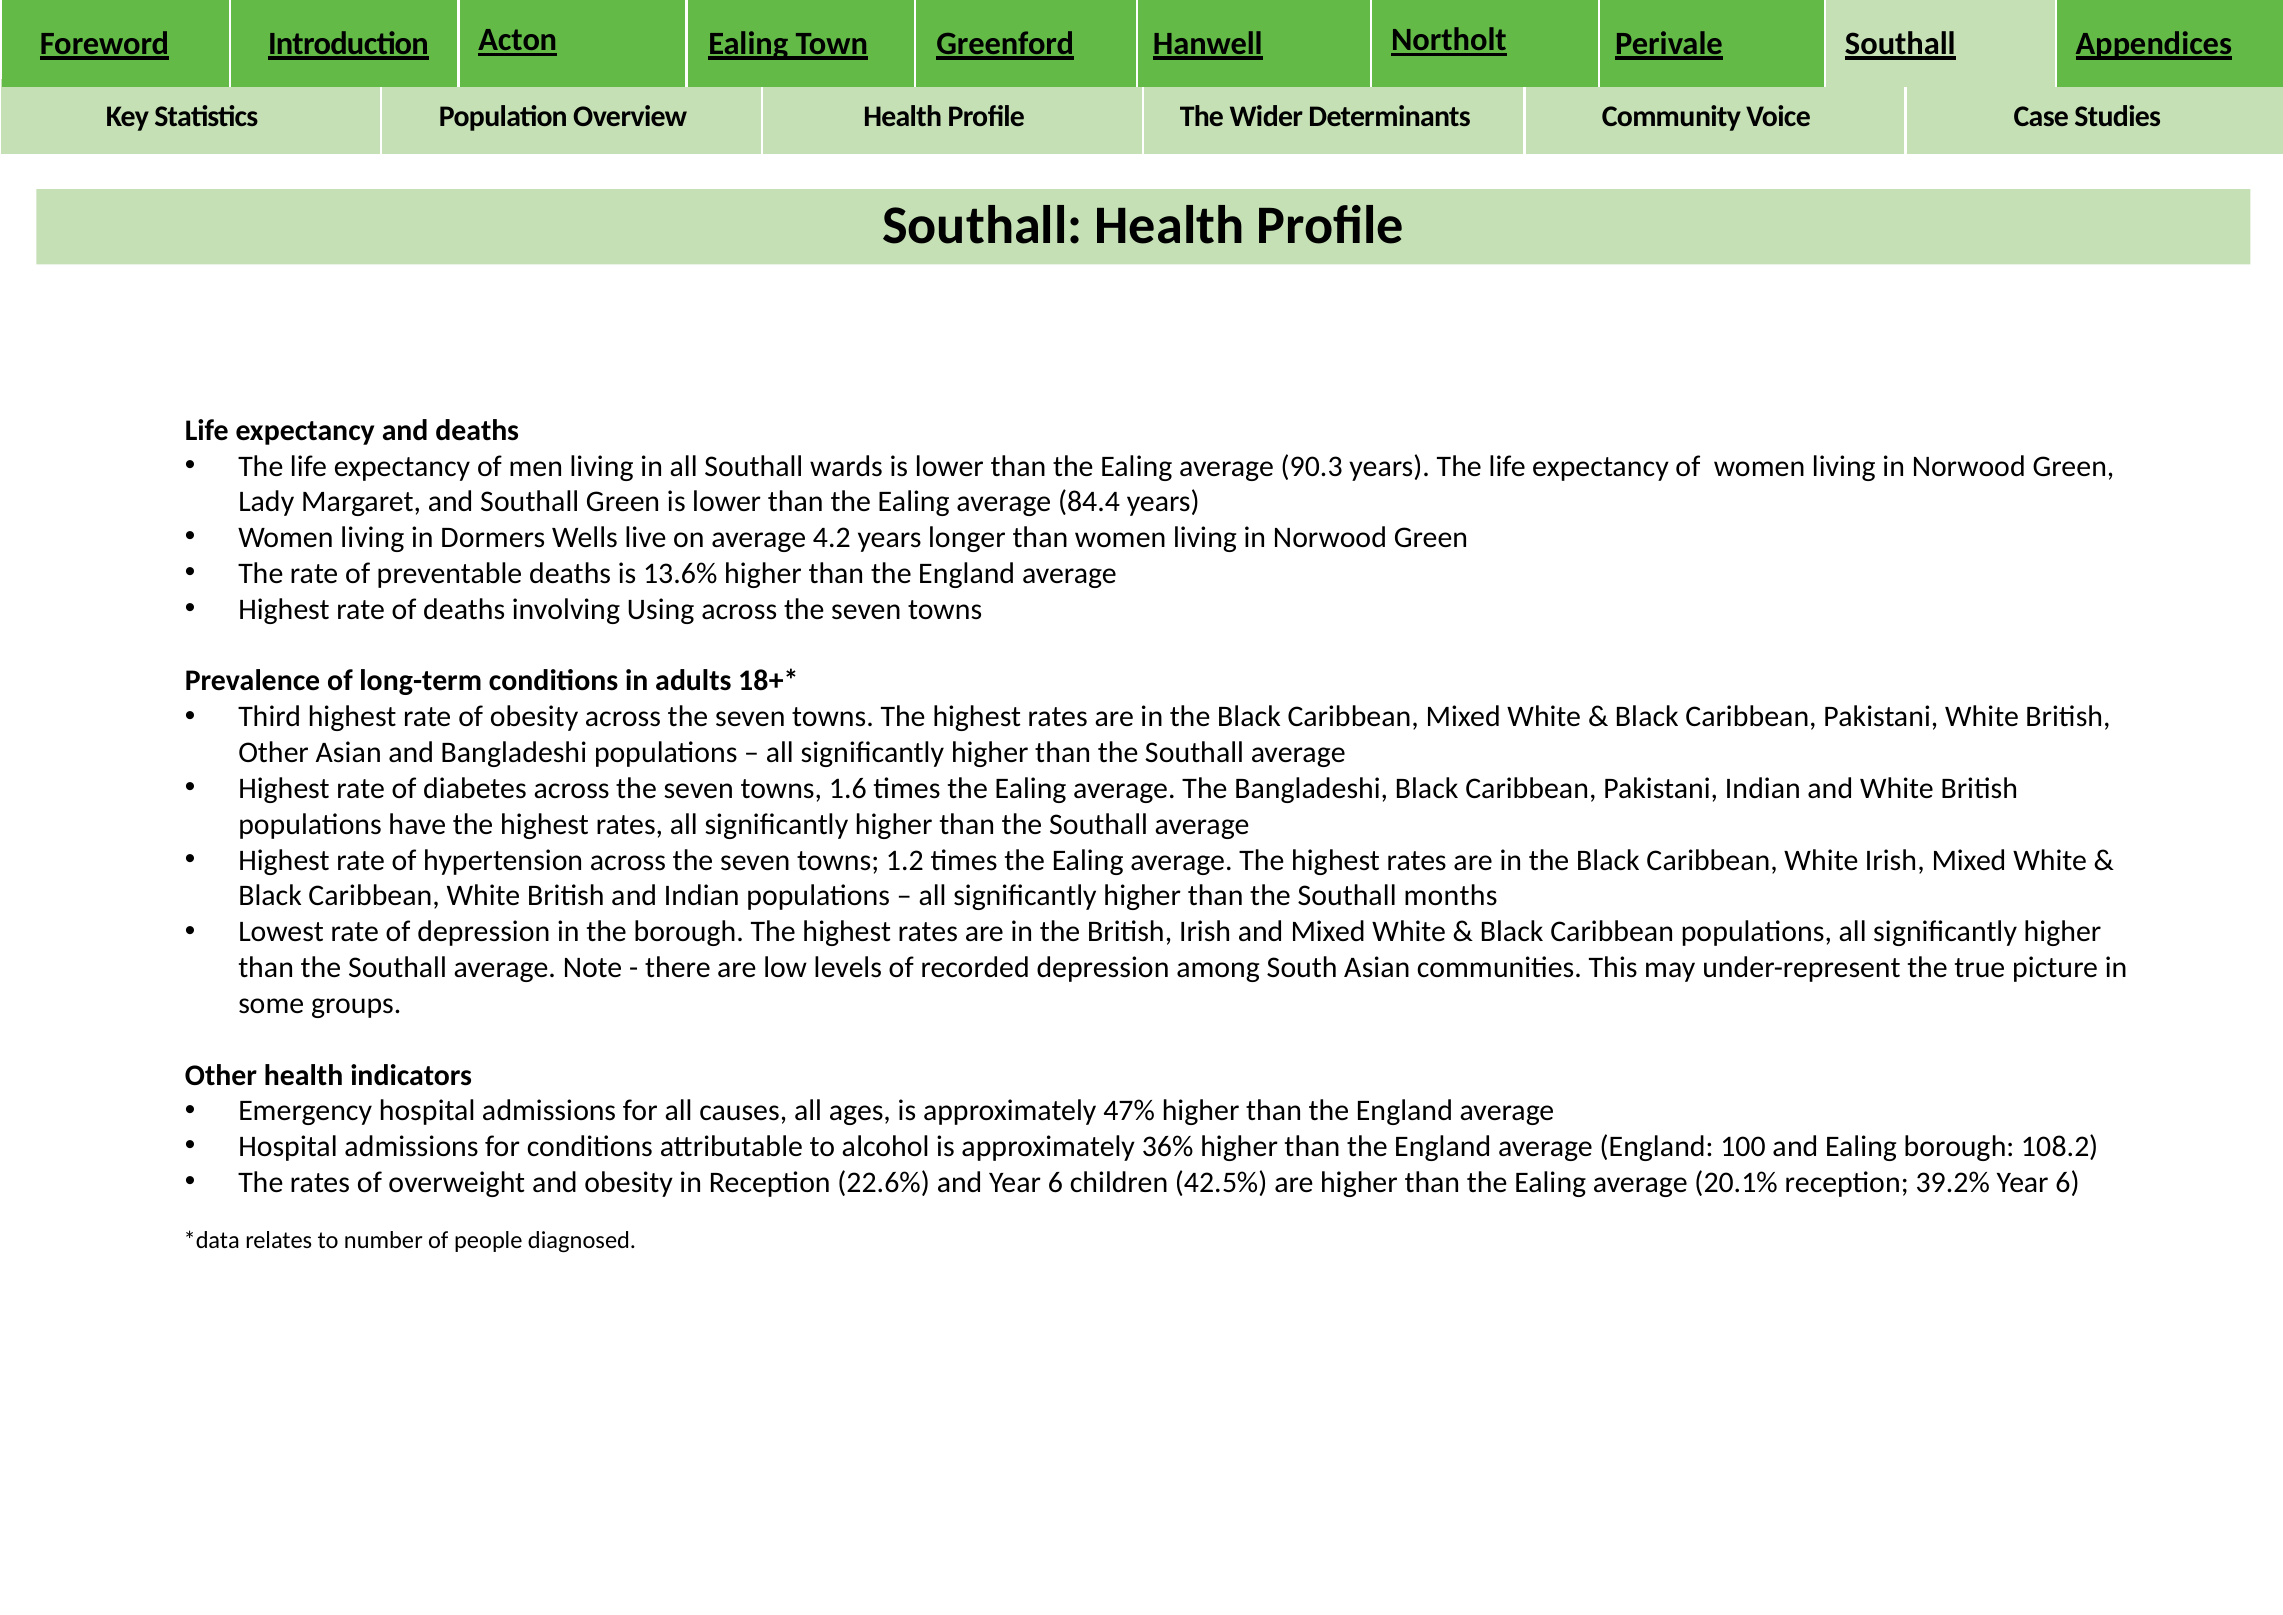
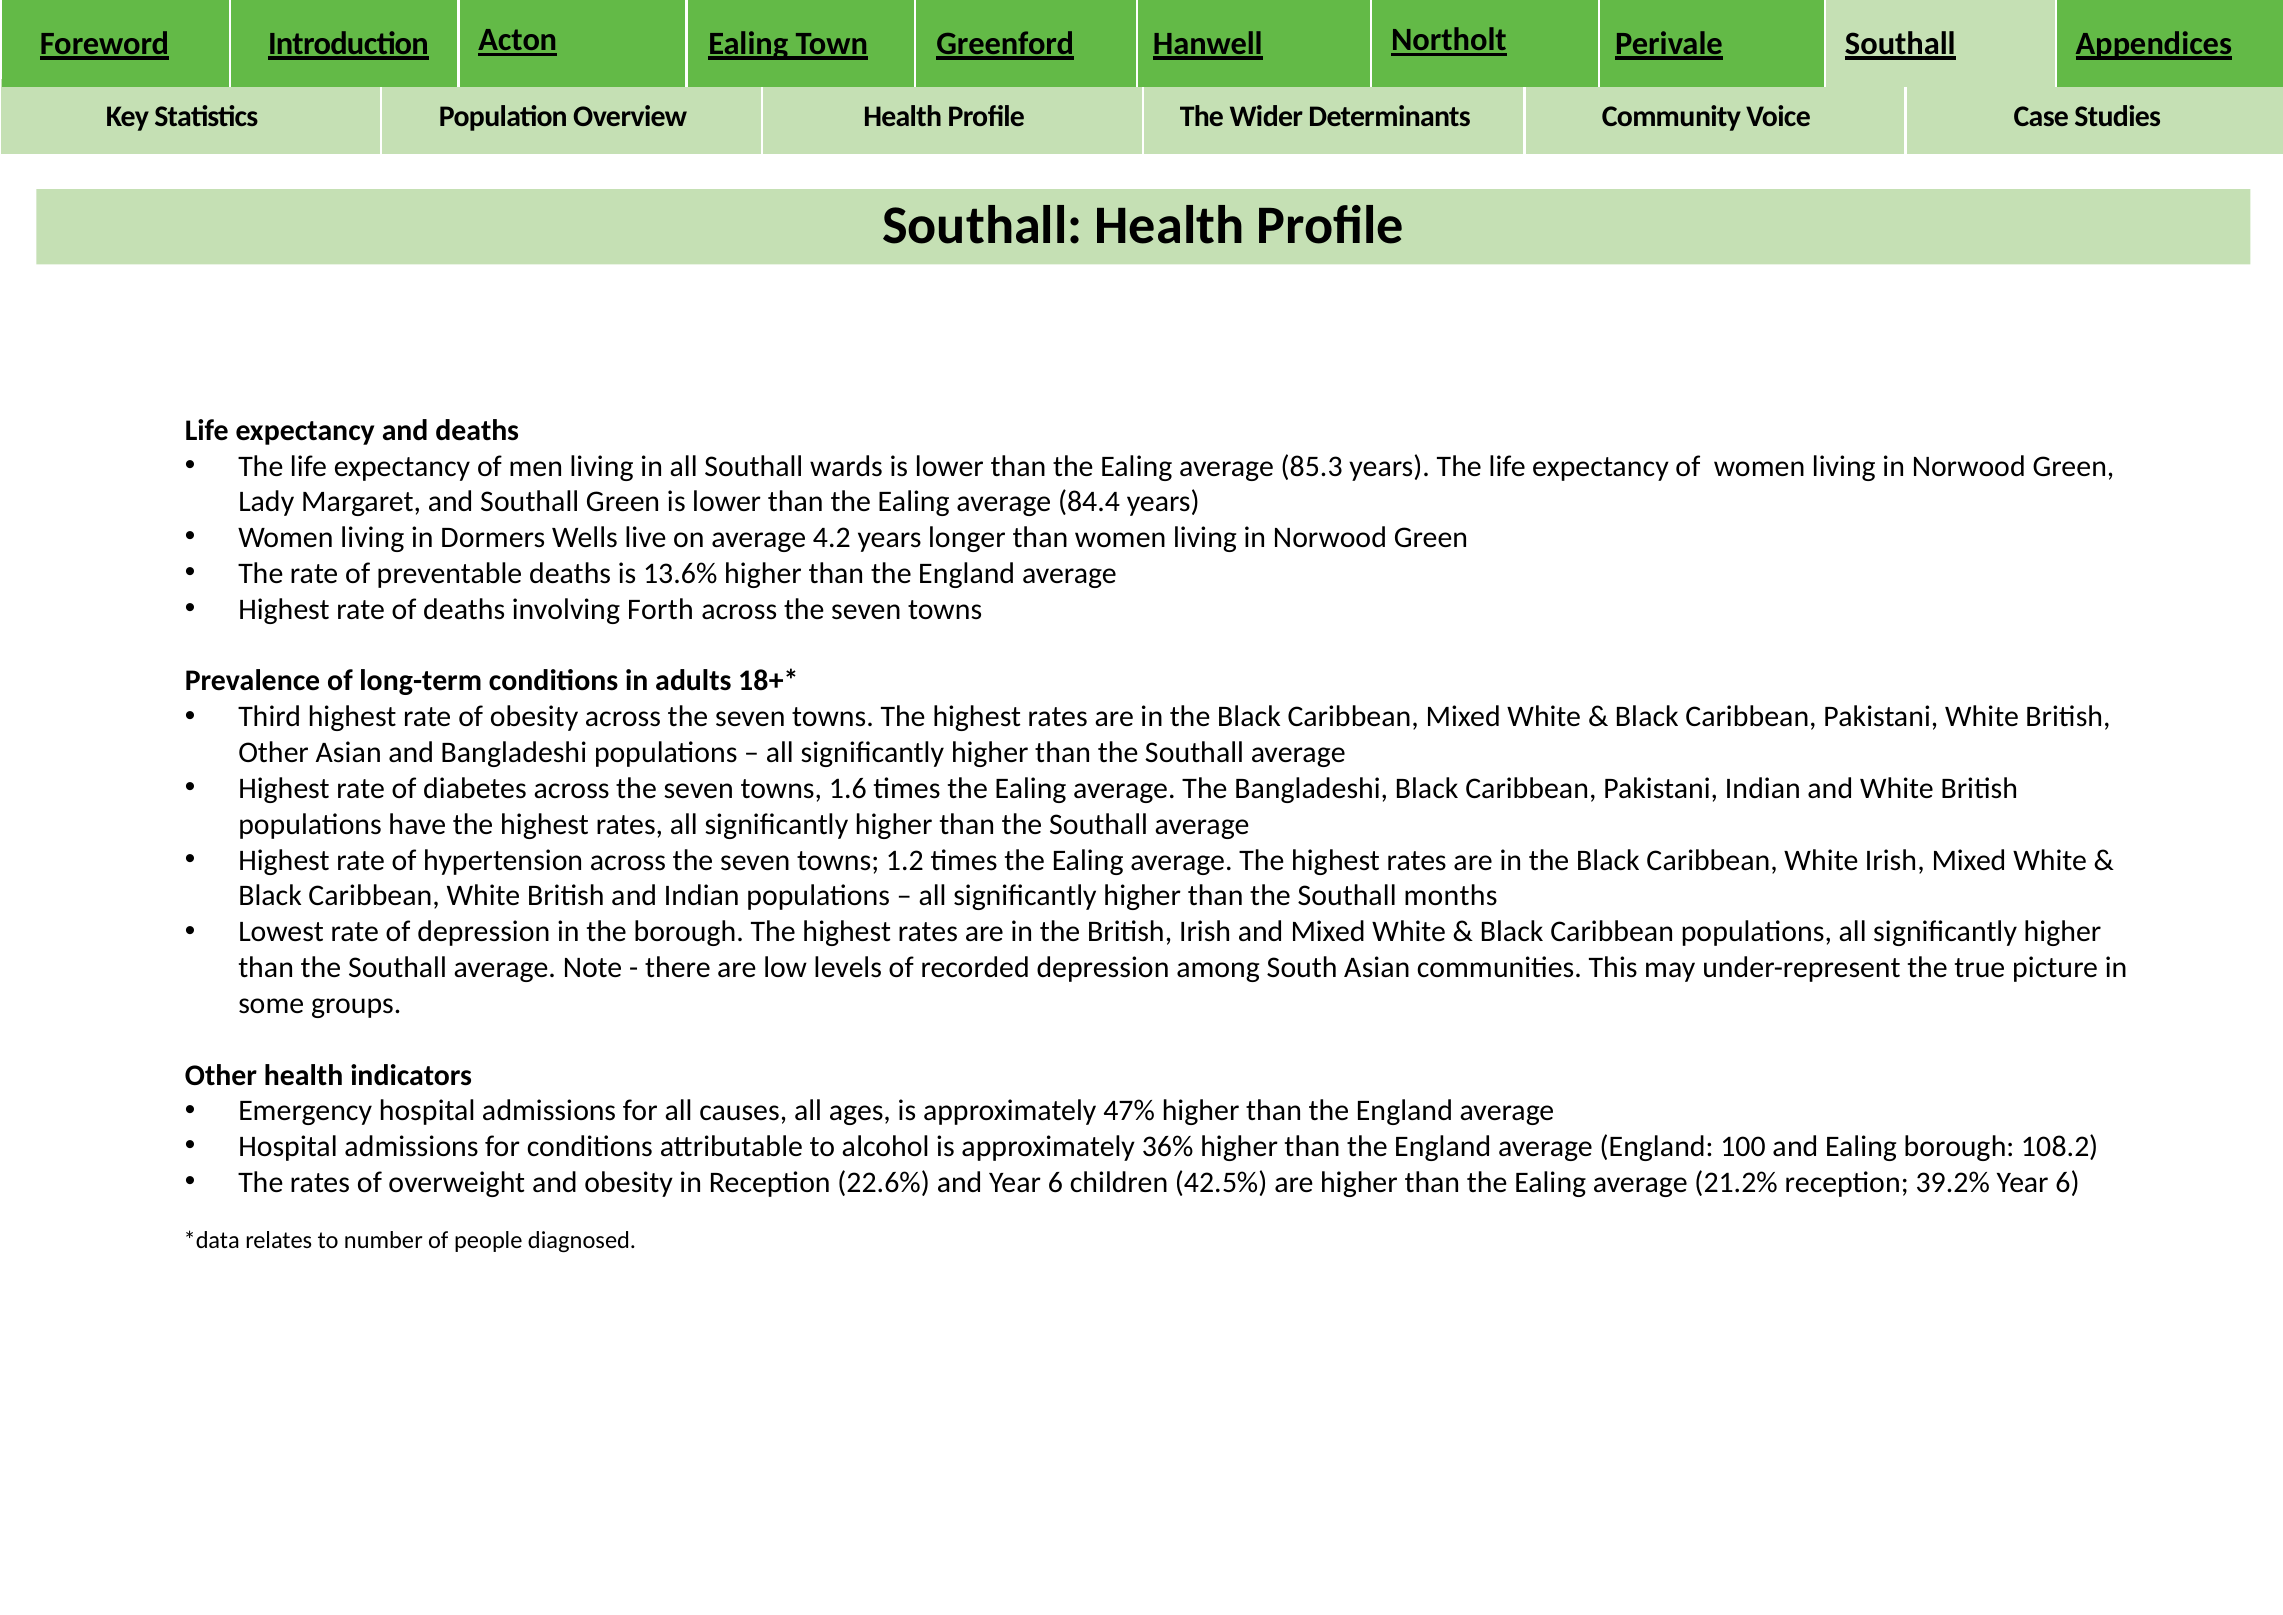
90.3: 90.3 -> 85.3
Using: Using -> Forth
20.1%: 20.1% -> 21.2%
